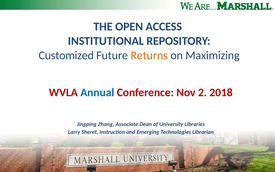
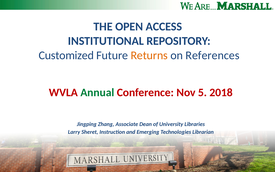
Maximizing: Maximizing -> References
Annual colour: blue -> green
2: 2 -> 5
